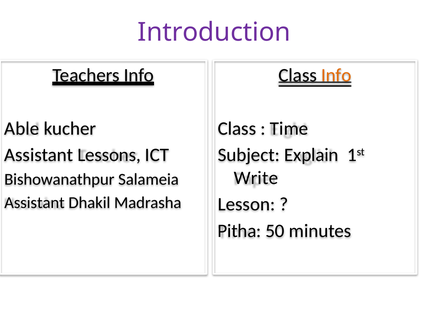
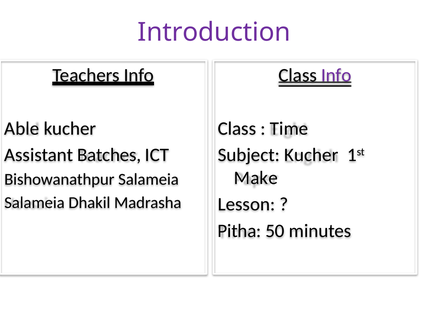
Info at (336, 75) colour: orange -> purple
Lessons: Lessons -> Batches
Subject Explain: Explain -> Kucher
Write: Write -> Make
Assistant at (34, 203): Assistant -> Salameia
